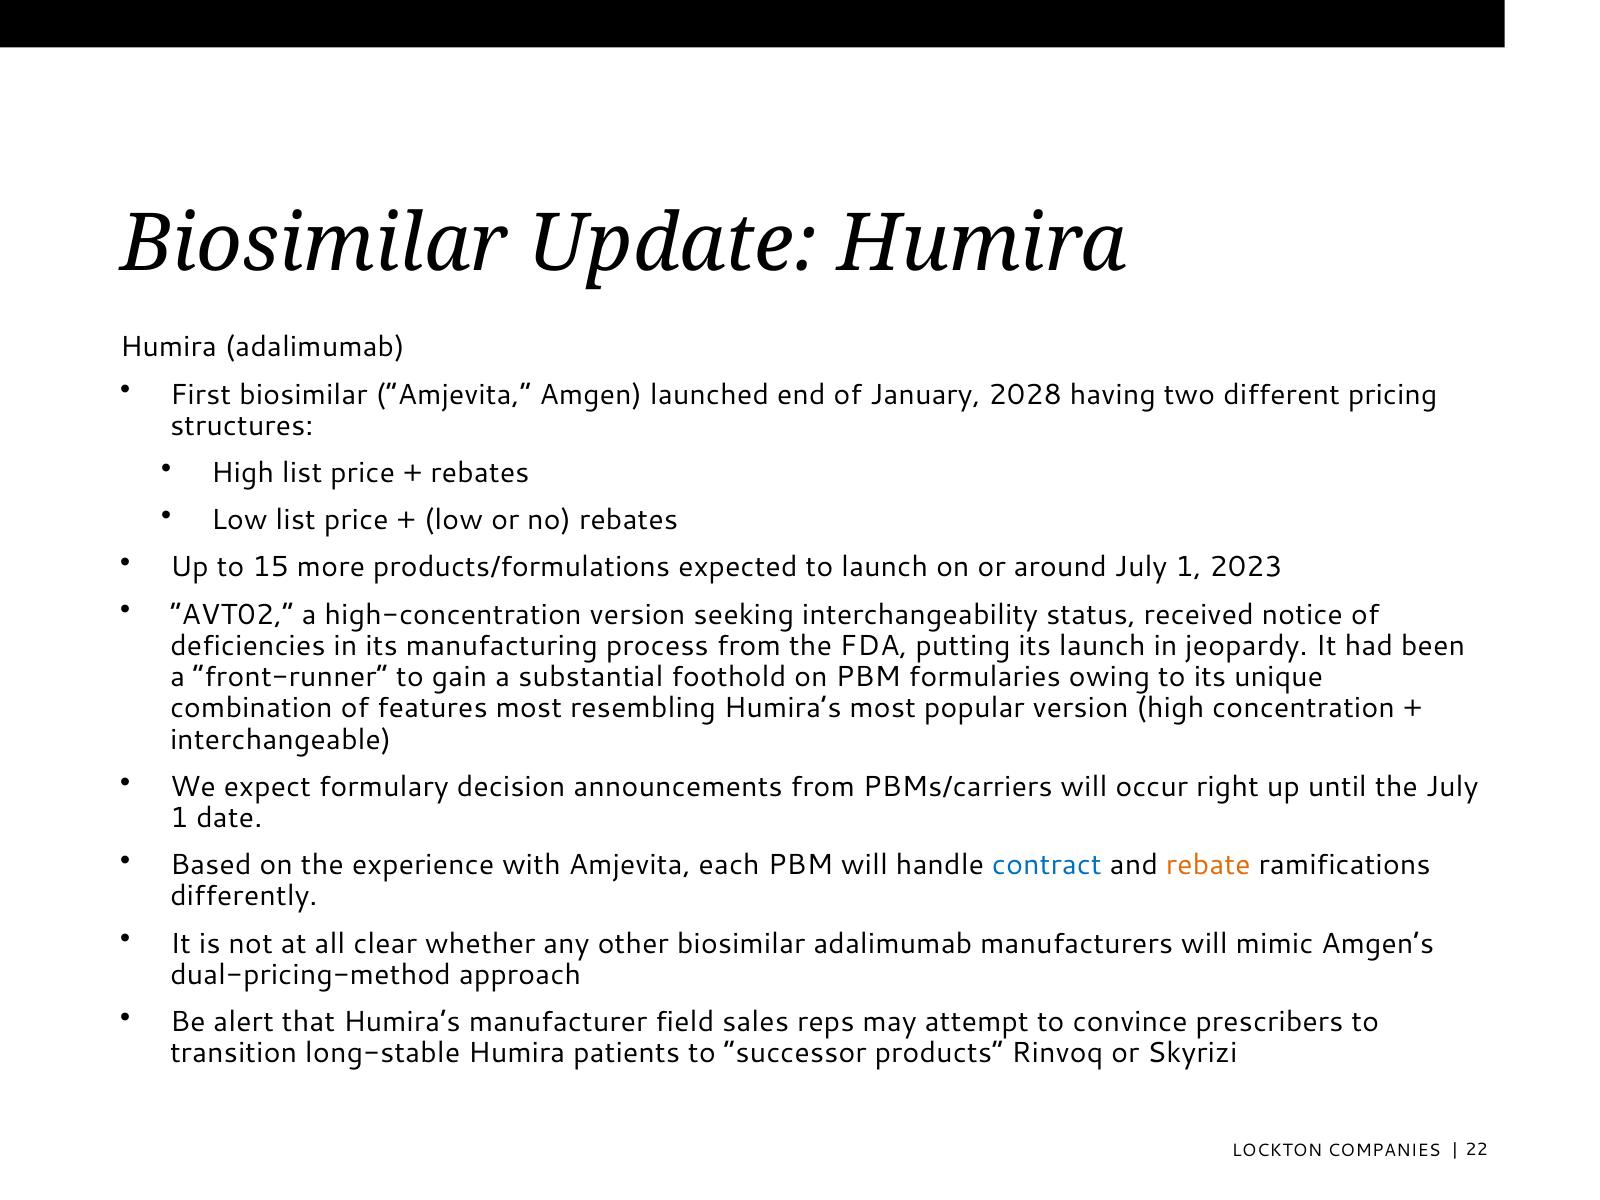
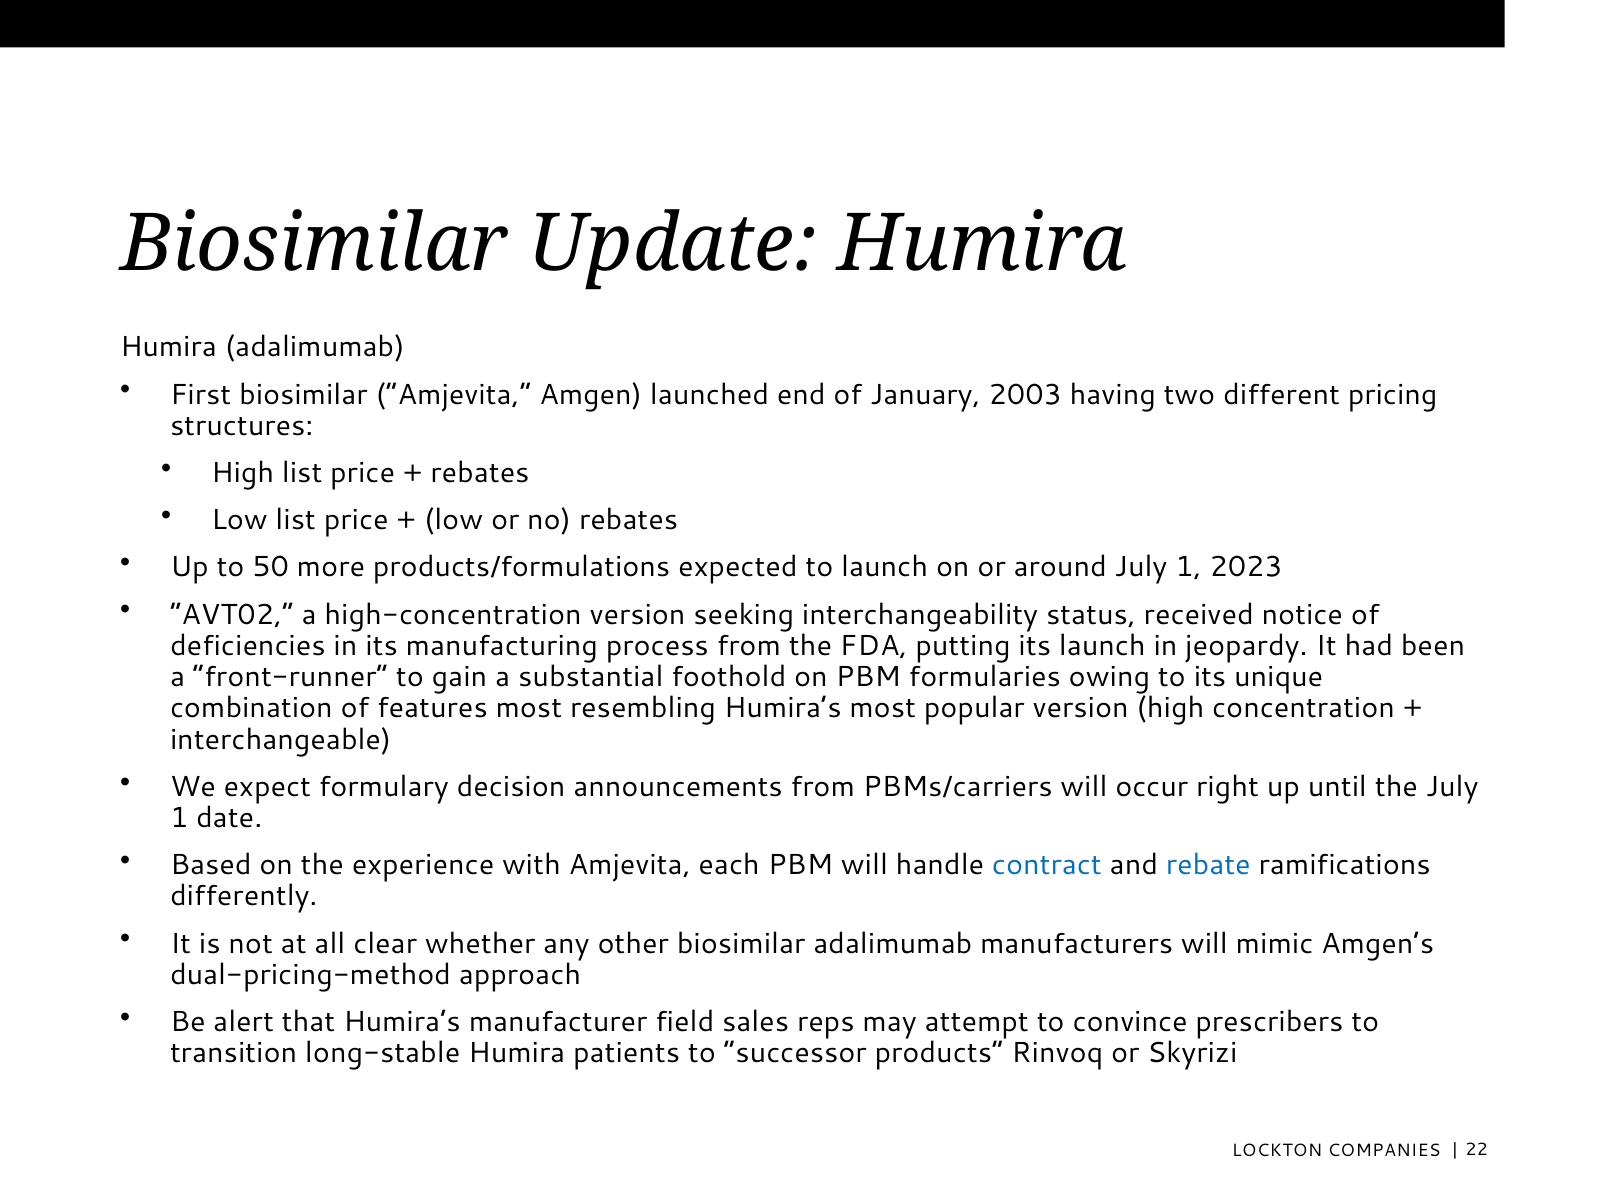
2028: 2028 -> 2003
15: 15 -> 50
rebate colour: orange -> blue
